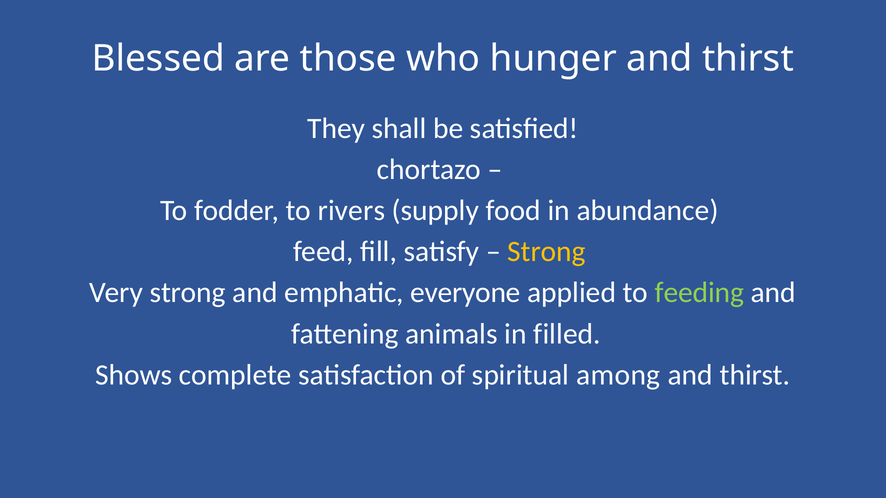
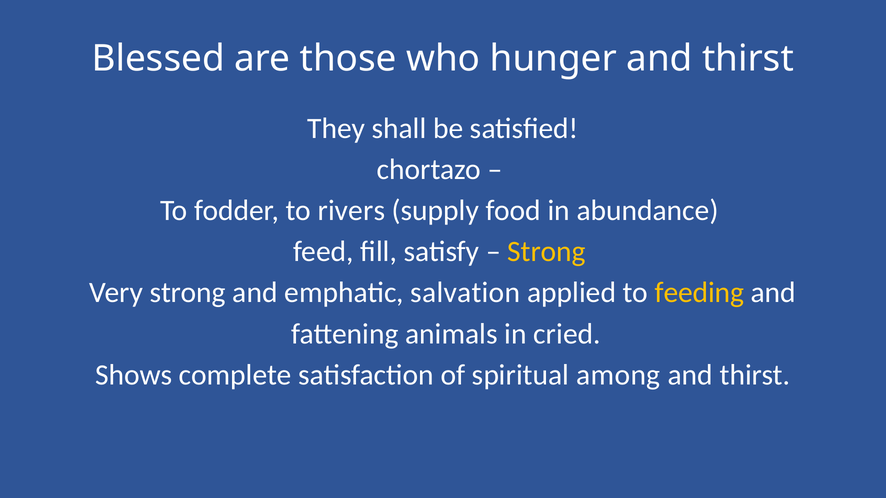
everyone: everyone -> salvation
feeding colour: light green -> yellow
filled: filled -> cried
